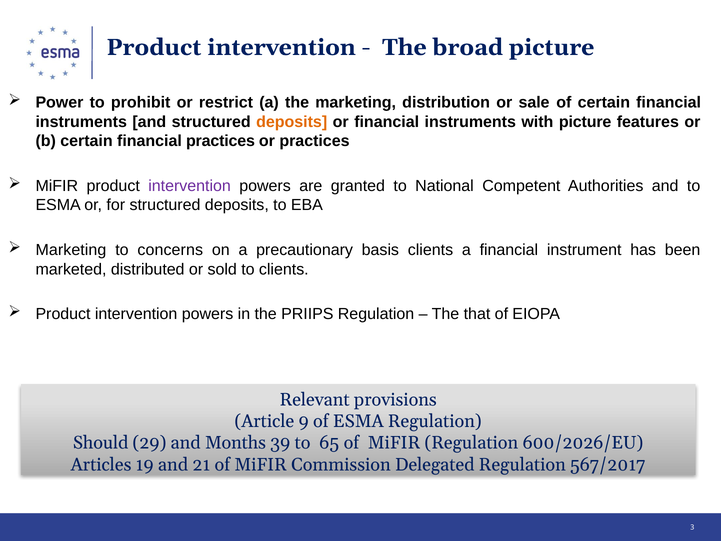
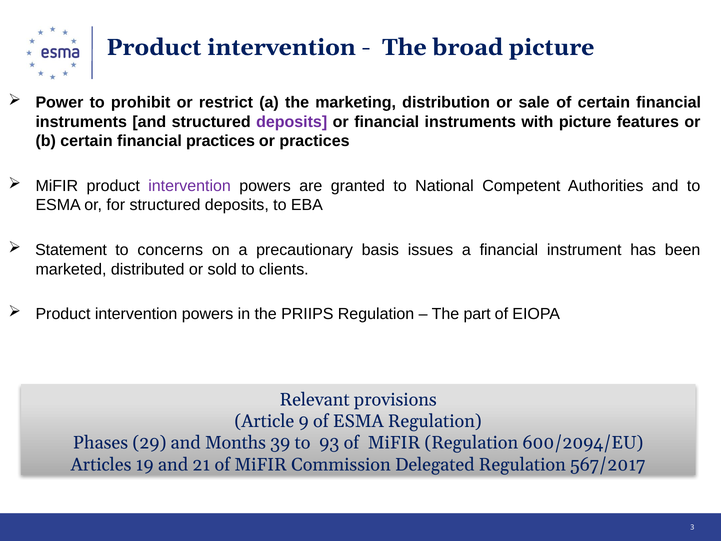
deposits at (292, 122) colour: orange -> purple
Marketing at (71, 250): Marketing -> Statement
basis clients: clients -> issues
that: that -> part
Should: Should -> Phases
65: 65 -> 93
600/2026/EU: 600/2026/EU -> 600/2094/EU
